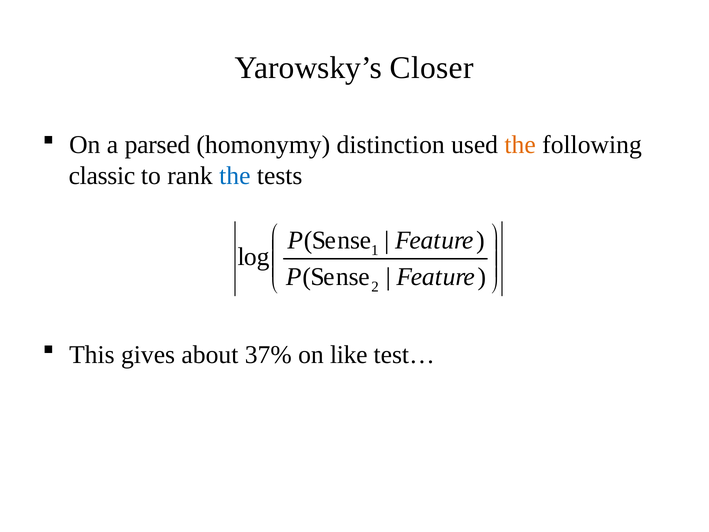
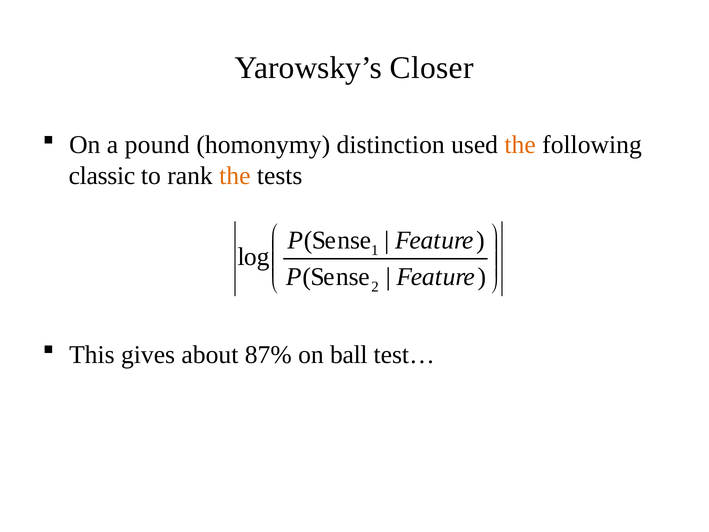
parsed: parsed -> pound
the at (235, 175) colour: blue -> orange
37%: 37% -> 87%
like: like -> ball
